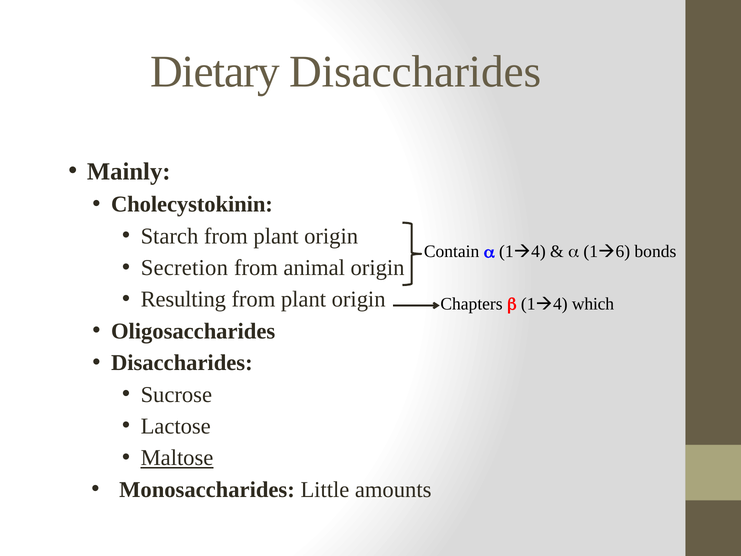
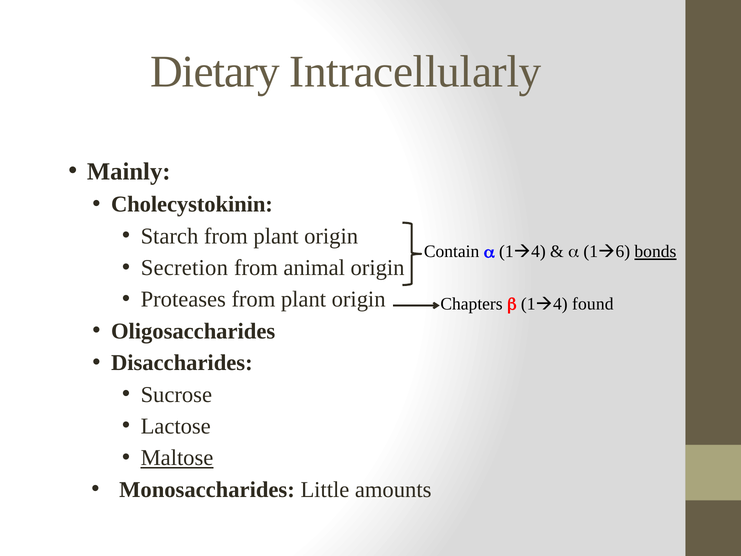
Dietary Disaccharides: Disaccharides -> Intracellularly
bonds underline: none -> present
Resulting: Resulting -> Proteases
which: which -> found
